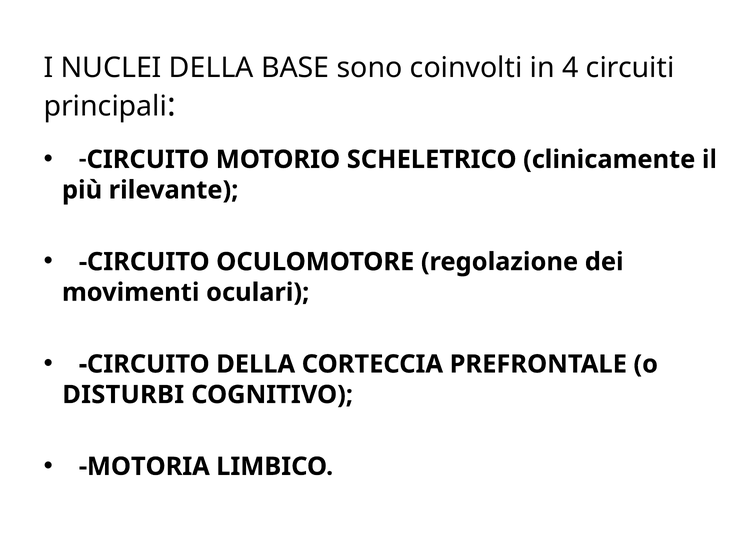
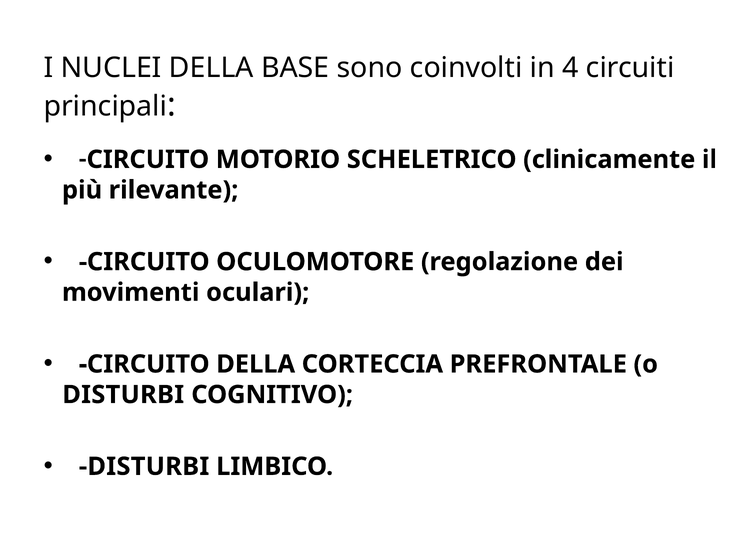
MOTORIA at (144, 467): MOTORIA -> DISTURBI
